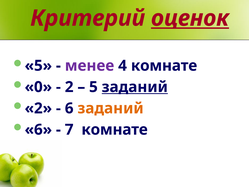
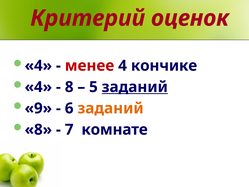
оценок underline: present -> none
5 at (38, 66): 5 -> 4
менее colour: purple -> red
4 комнате: комнате -> кончике
0 at (38, 87): 0 -> 4
2 at (69, 87): 2 -> 8
2 at (38, 108): 2 -> 9
6 at (38, 129): 6 -> 8
